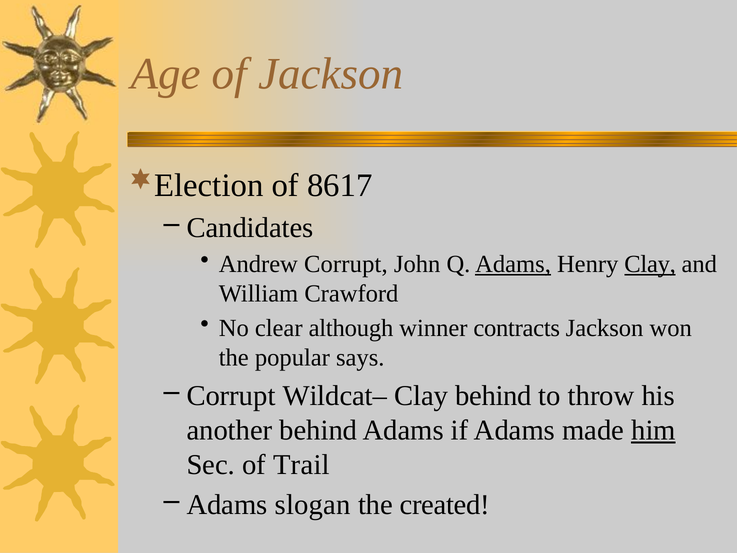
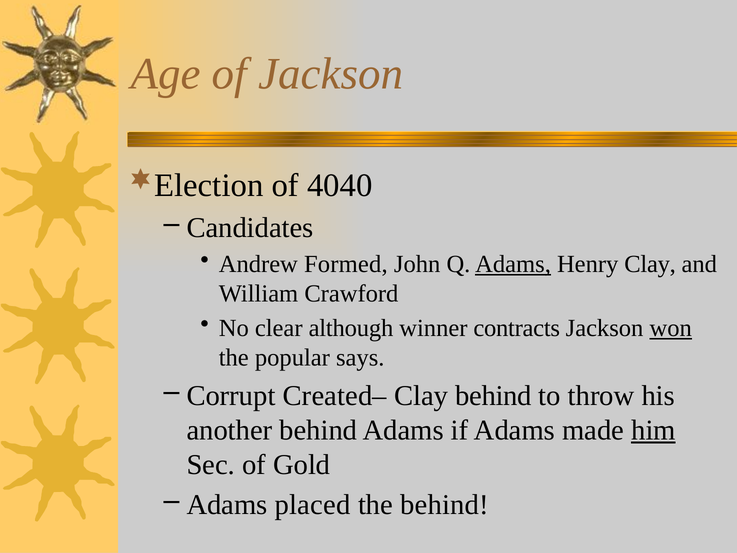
8617: 8617 -> 4040
Andrew Corrupt: Corrupt -> Formed
Clay at (650, 264) underline: present -> none
won underline: none -> present
Wildcat–: Wildcat– -> Created–
Trail: Trail -> Gold
slogan: slogan -> placed
the created: created -> behind
